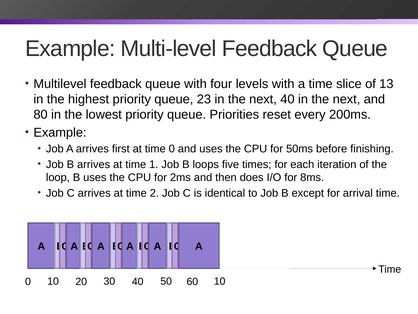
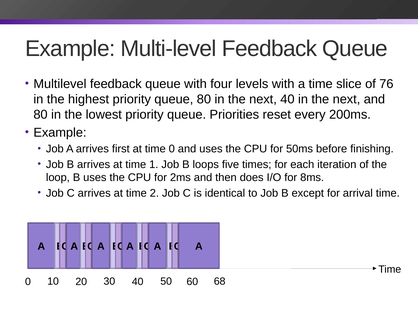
13: 13 -> 76
queue 23: 23 -> 80
50 10: 10 -> 68
